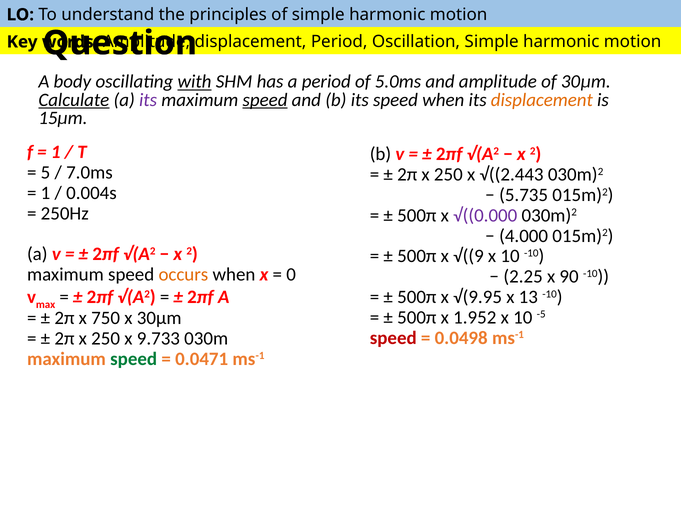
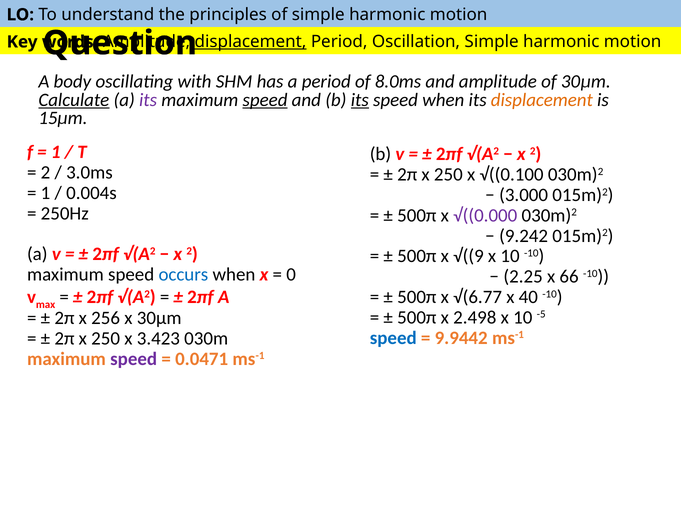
displacement at (250, 42) underline: none -> present
with underline: present -> none
5.0ms: 5.0ms -> 8.0ms
its at (360, 100) underline: none -> present
5 at (45, 173): 5 -> 2
7.0ms: 7.0ms -> 3.0ms
√((2.443: √((2.443 -> √((0.100
5.735: 5.735 -> 3.000
4.000: 4.000 -> 9.242
occurs colour: orange -> blue
90: 90 -> 66
√(9.95: √(9.95 -> √(6.77
13: 13 -> 40
1.952: 1.952 -> 2.498
750: 750 -> 256
speed at (393, 338) colour: red -> blue
0.0498: 0.0498 -> 9.9442
9.733: 9.733 -> 3.423
speed at (134, 359) colour: green -> purple
